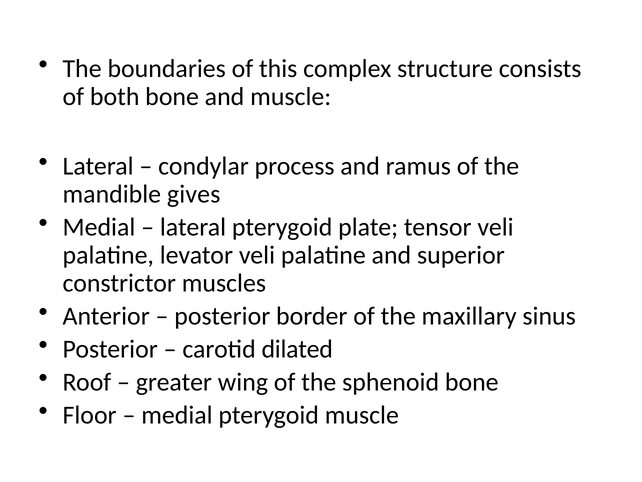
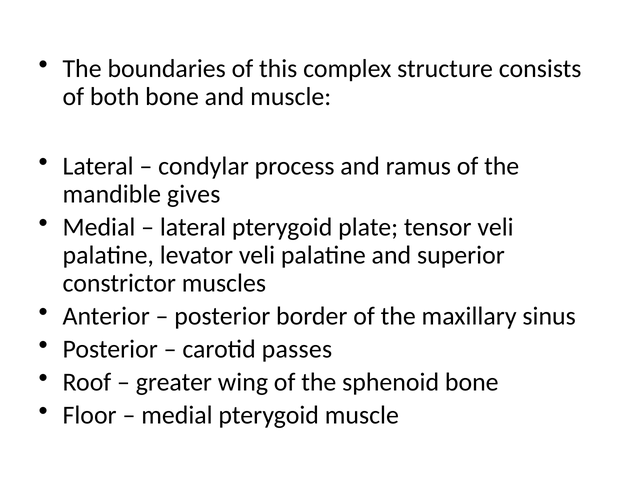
dilated: dilated -> passes
